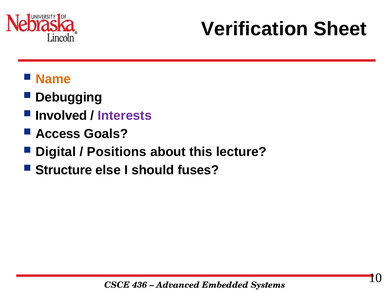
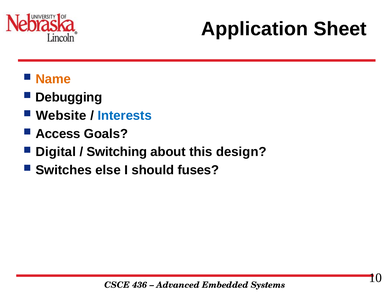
Verification: Verification -> Application
Involved: Involved -> Website
Interests colour: purple -> blue
Positions: Positions -> Switching
lecture: lecture -> design
Structure: Structure -> Switches
